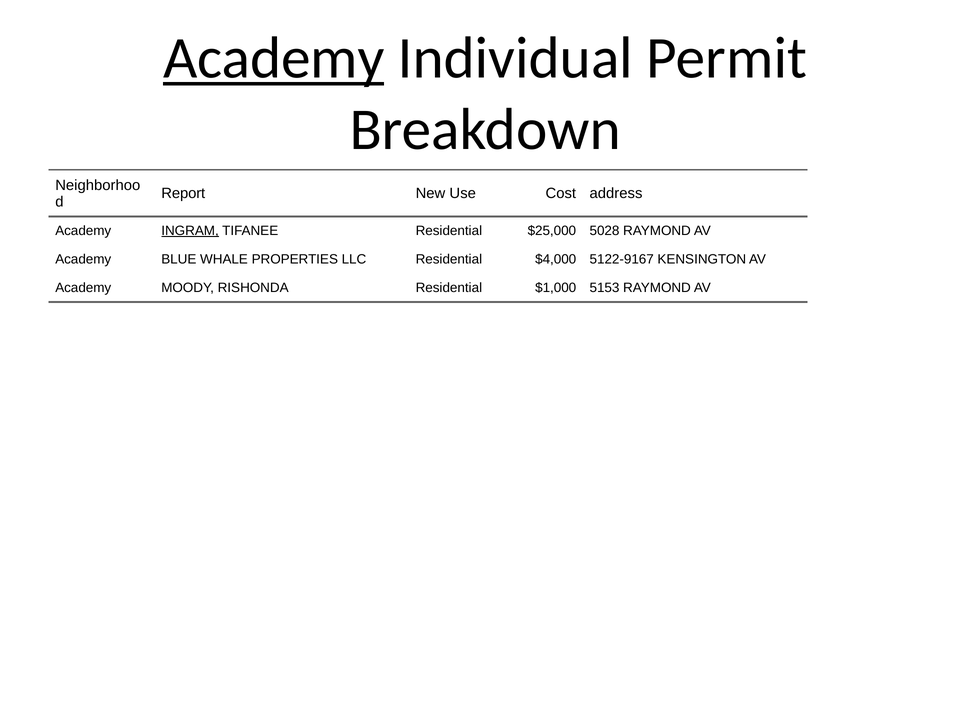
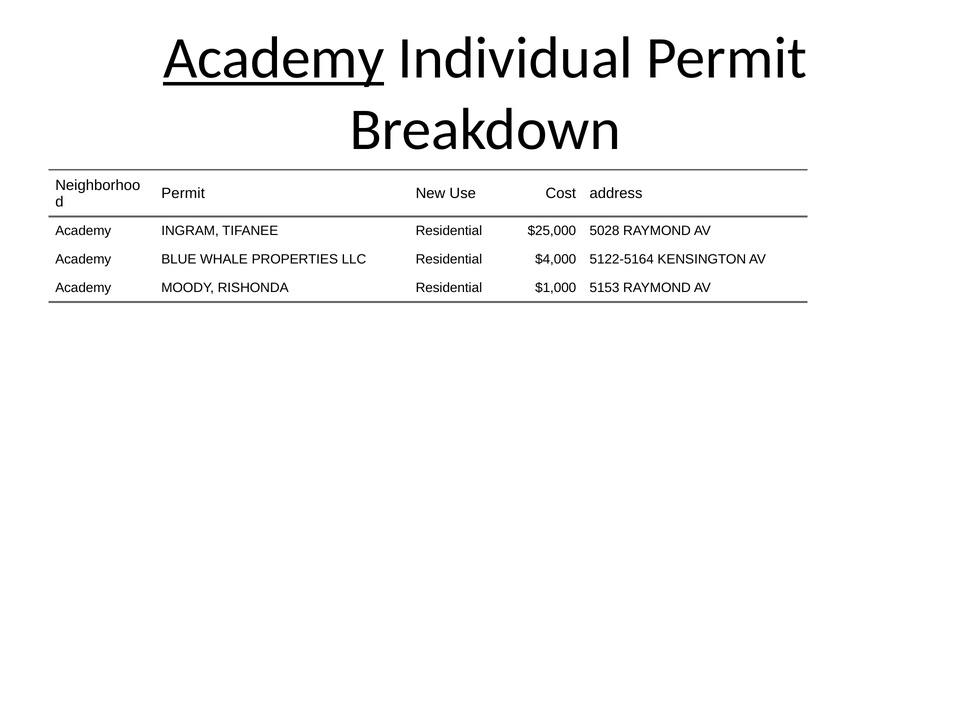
Report at (183, 193): Report -> Permit
INGRAM underline: present -> none
5122-9167: 5122-9167 -> 5122-5164
